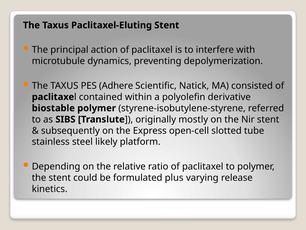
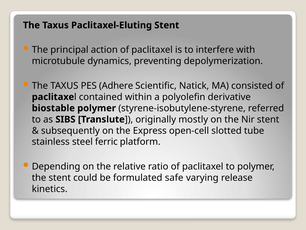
likely: likely -> ferric
plus: plus -> safe
